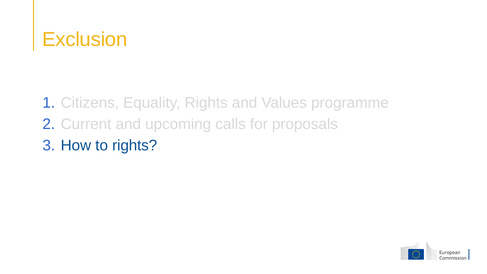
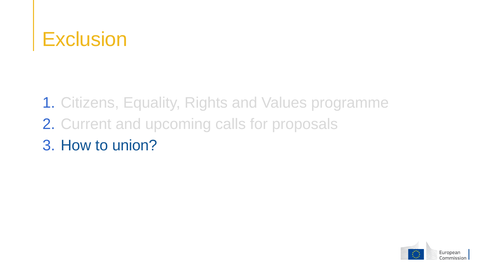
to rights: rights -> union
